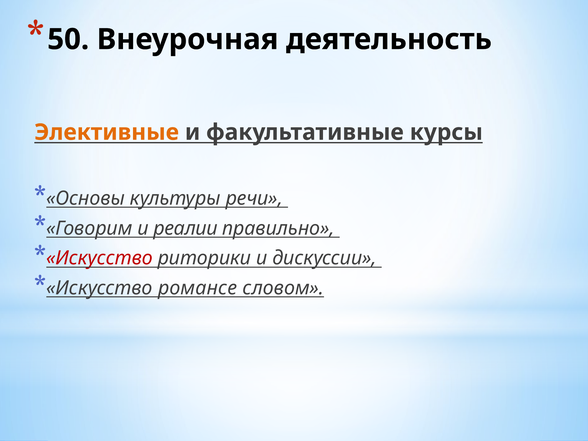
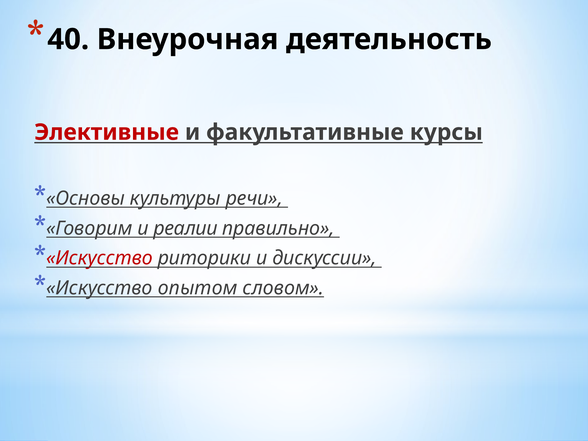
50: 50 -> 40
Элективные colour: orange -> red
романсе: романсе -> опытом
